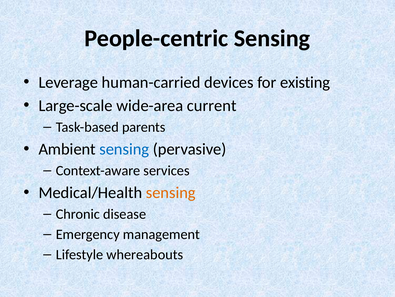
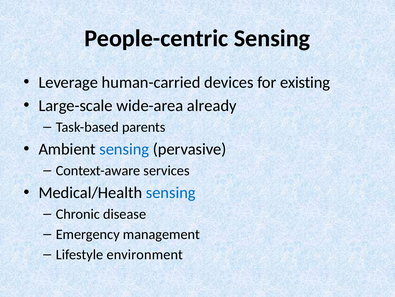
current: current -> already
sensing at (171, 192) colour: orange -> blue
whereabouts: whereabouts -> environment
